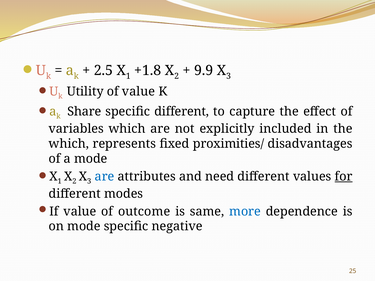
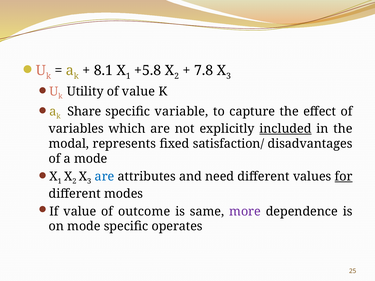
2.5: 2.5 -> 8.1
+1.8: +1.8 -> +5.8
9.9: 9.9 -> 7.8
specific different: different -> variable
included underline: none -> present
which at (69, 144): which -> modal
proximities/: proximities/ -> satisfaction/
more colour: blue -> purple
negative: negative -> operates
